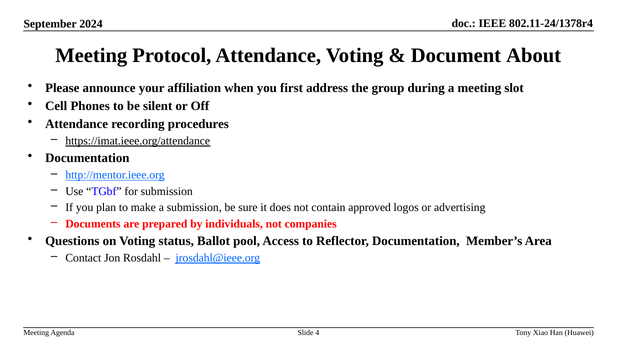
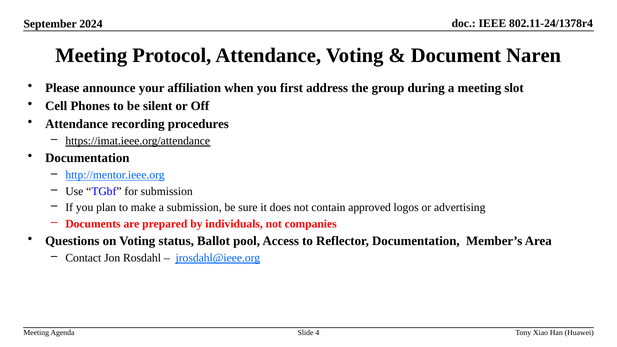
About: About -> Naren
